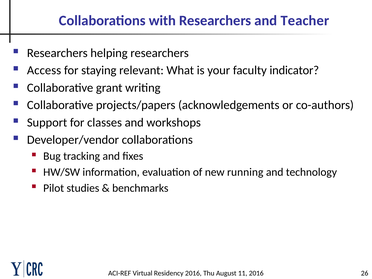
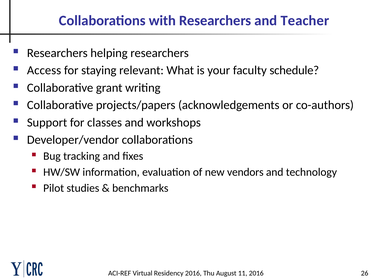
indicator: indicator -> schedule
running: running -> vendors
